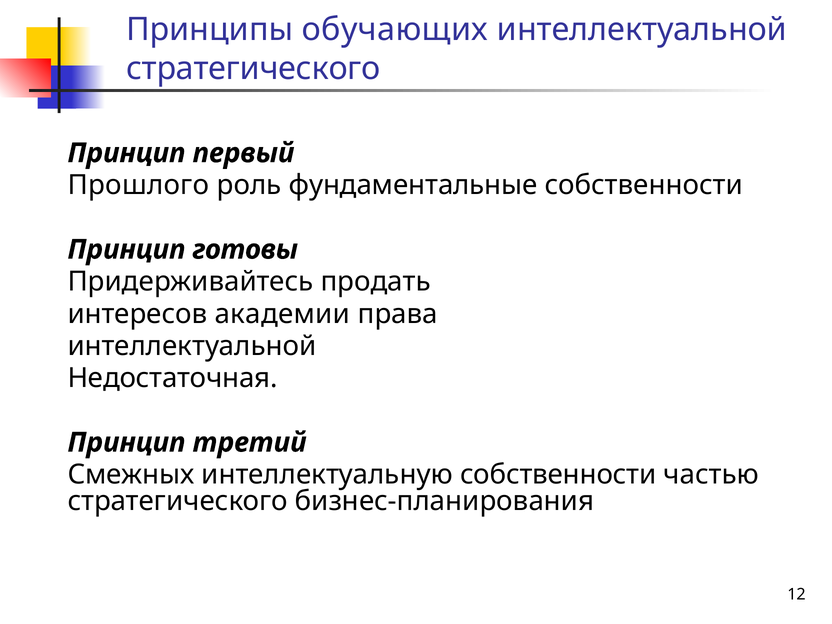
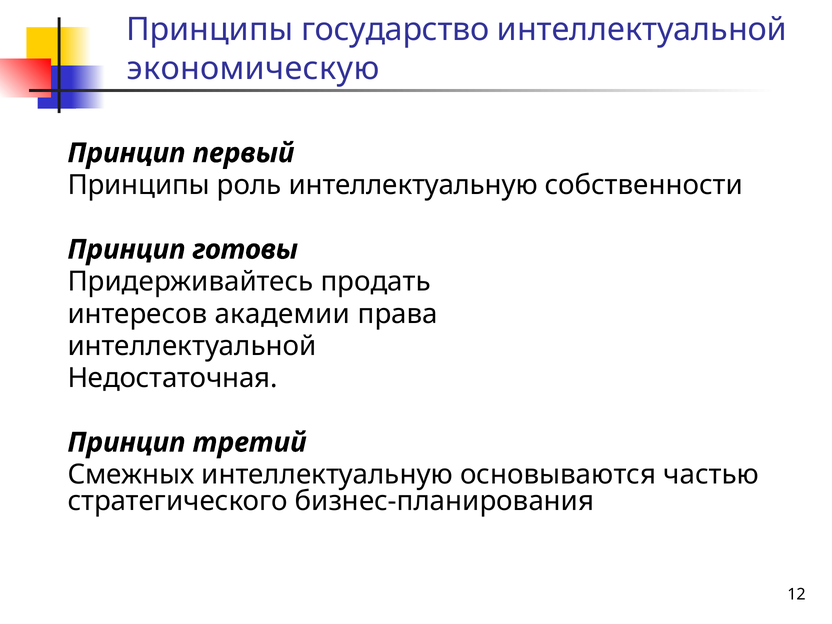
обучающих: обучающих -> государство
стратегического at (253, 68): стратегического -> экономическую
Прошлого at (138, 185): Прошлого -> Принципы
роль фундаментальные: фундаментальные -> интеллектуальную
интеллектуальную собственности: собственности -> основываются
